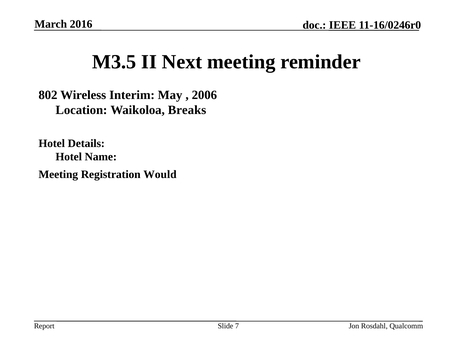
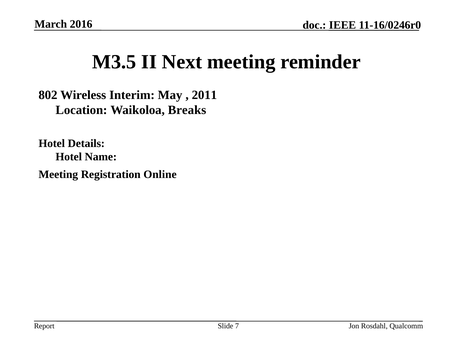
2006: 2006 -> 2011
Would: Would -> Online
